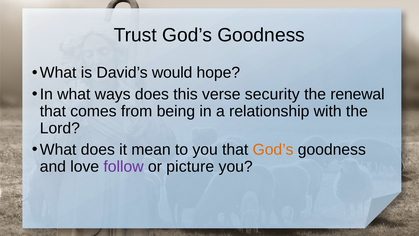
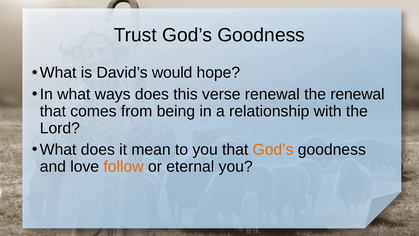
verse security: security -> renewal
follow colour: purple -> orange
picture: picture -> eternal
